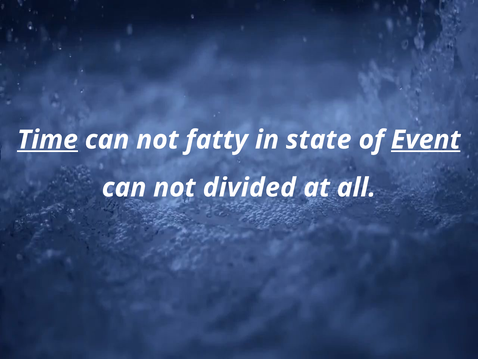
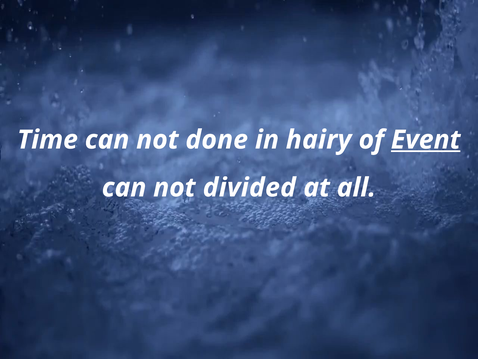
Time underline: present -> none
fatty: fatty -> done
state: state -> hairy
